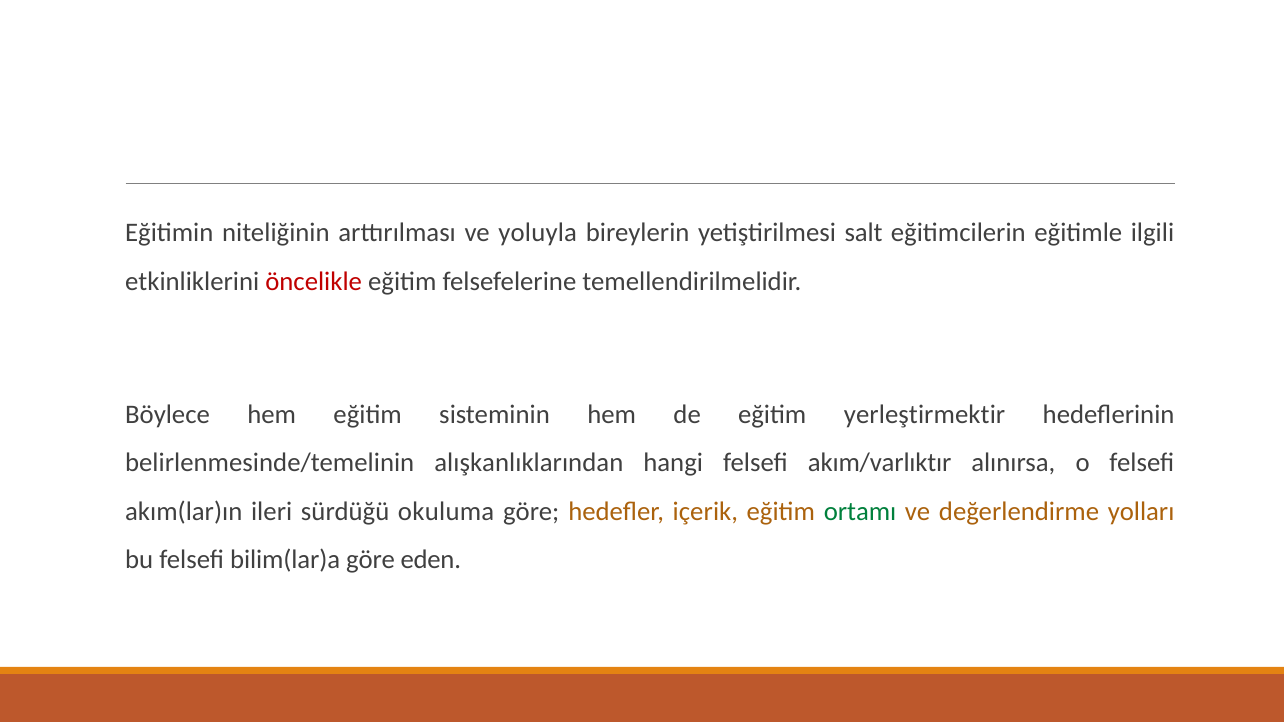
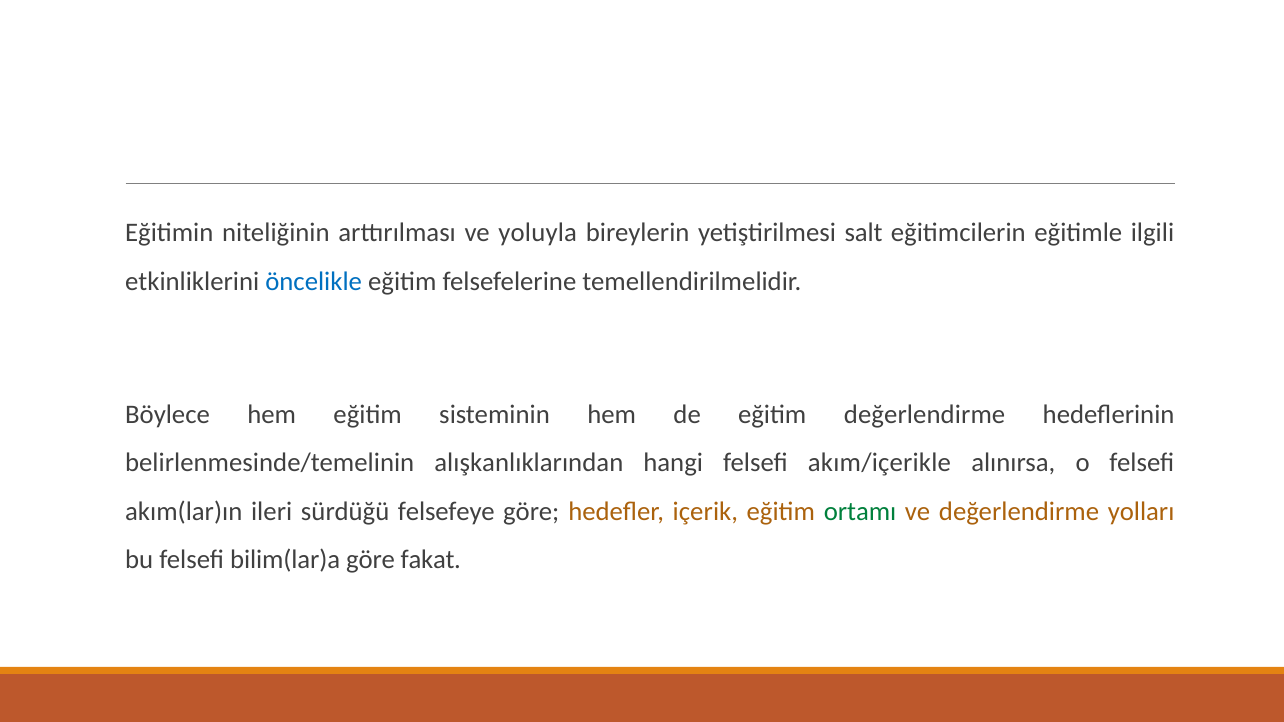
öncelikle colour: red -> blue
eğitim yerleştirmektir: yerleştirmektir -> değerlendirme
akım/varlıktır: akım/varlıktır -> akım/içerikle
okuluma: okuluma -> felsefeye
eden: eden -> fakat
